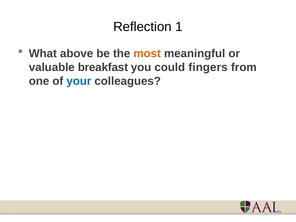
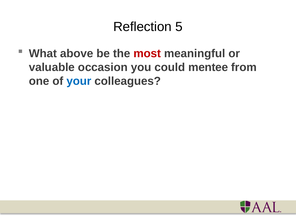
1: 1 -> 5
most colour: orange -> red
breakfast: breakfast -> occasion
fingers: fingers -> mentee
